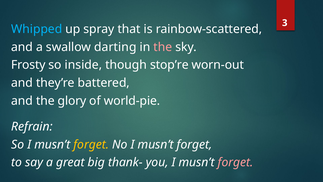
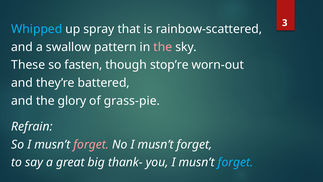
darting: darting -> pattern
Frosty: Frosty -> These
inside: inside -> fasten
world-pie: world-pie -> grass-pie
forget at (91, 144) colour: yellow -> pink
forget at (235, 162) colour: pink -> light blue
